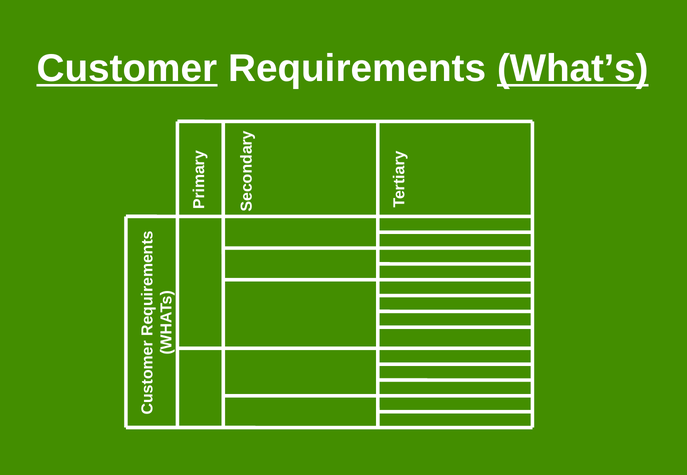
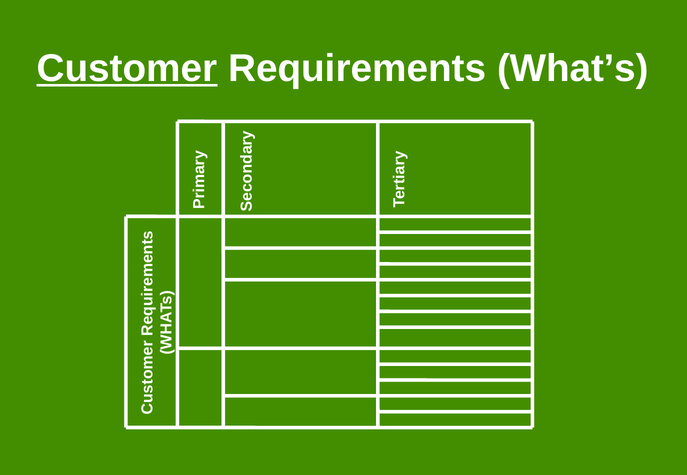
What’s underline: present -> none
